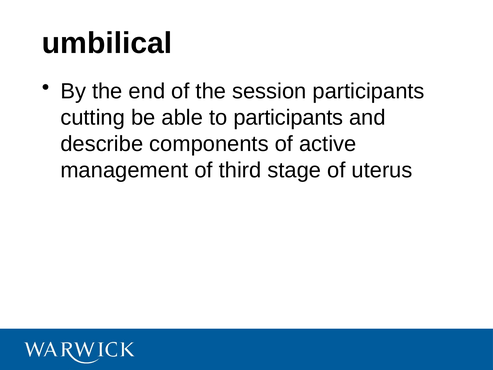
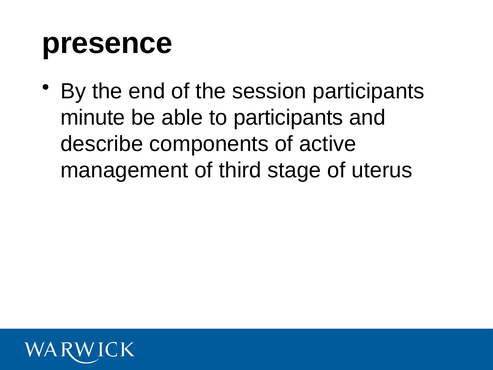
umbilical: umbilical -> presence
cutting: cutting -> minute
